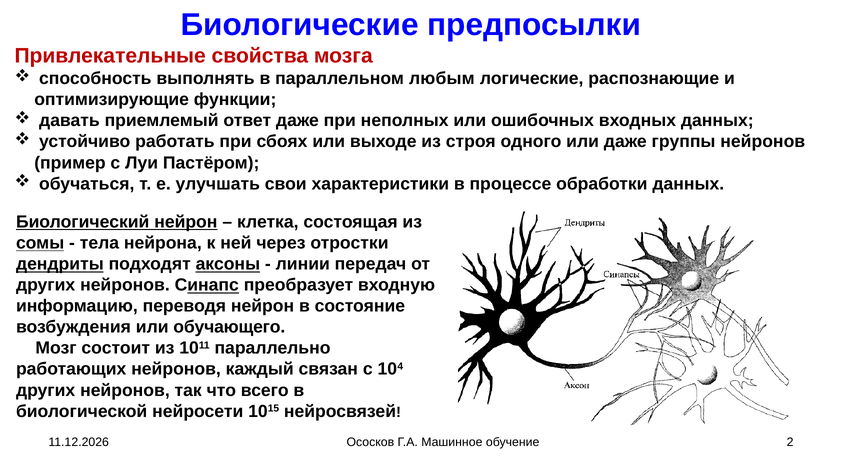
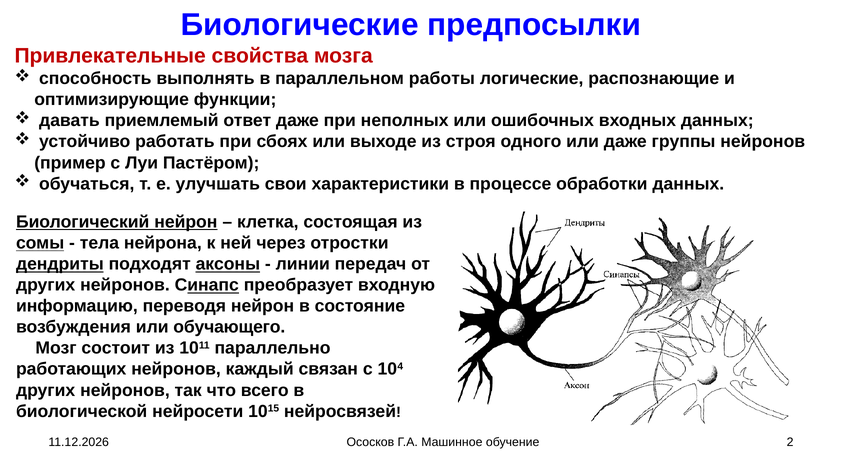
любым: любым -> работы
